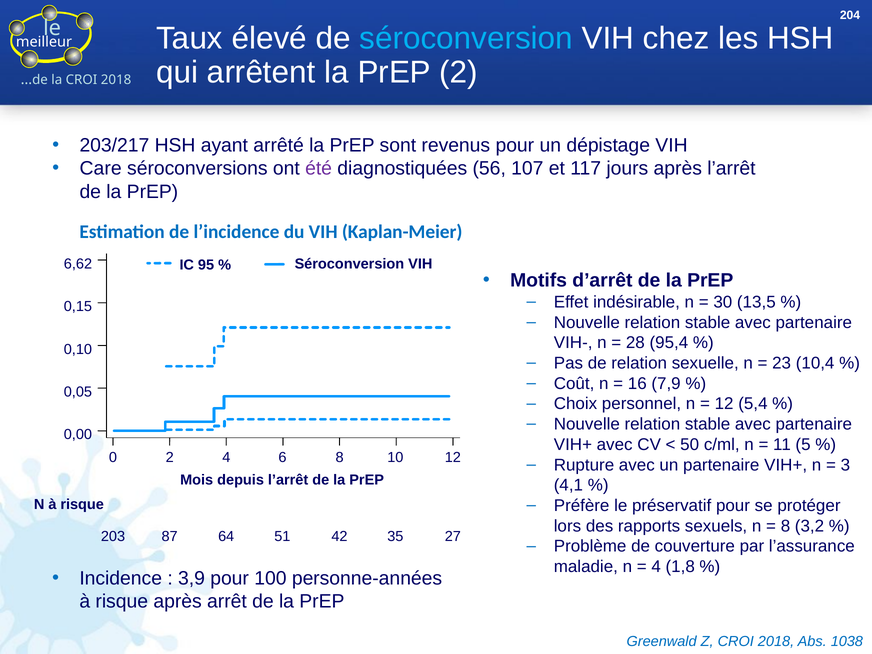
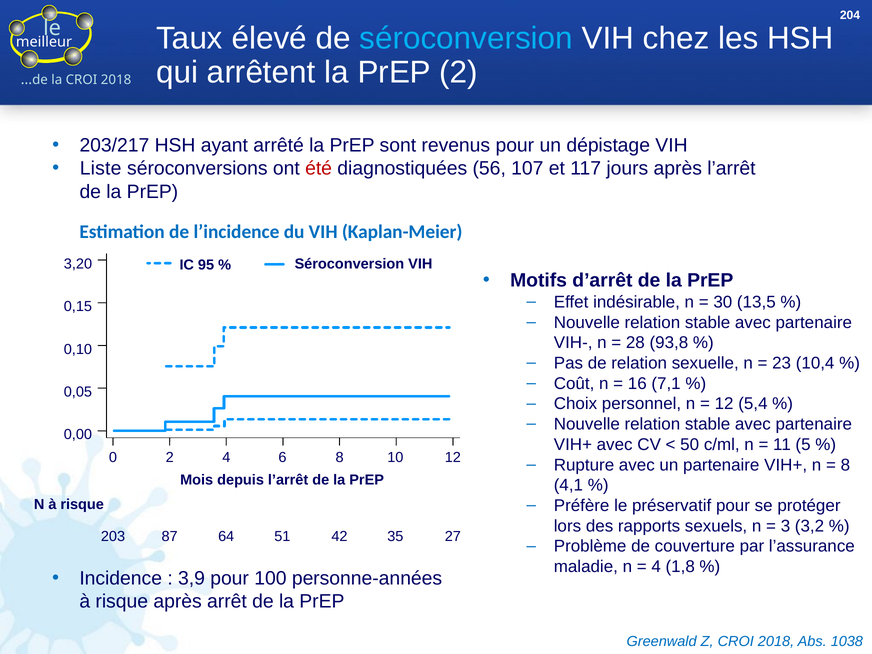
Care: Care -> Liste
été colour: purple -> red
6,62: 6,62 -> 3,20
95,4: 95,4 -> 93,8
7,9: 7,9 -> 7,1
3 at (845, 465): 3 -> 8
8 at (785, 526): 8 -> 3
